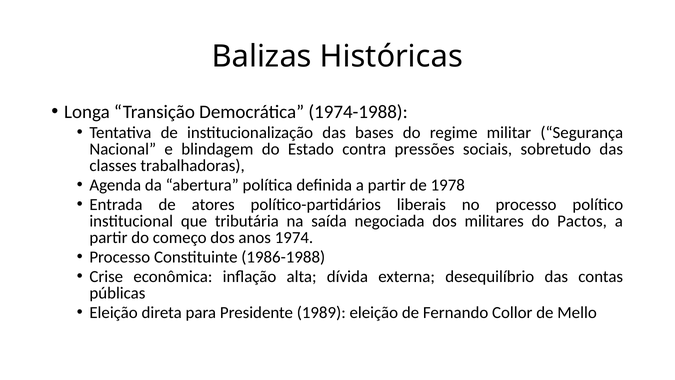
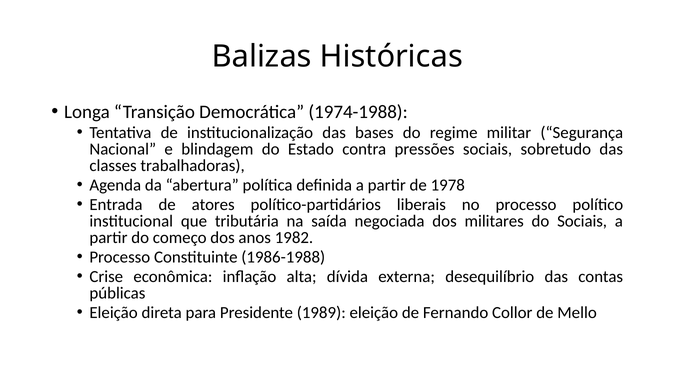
do Pactos: Pactos -> Sociais
1974: 1974 -> 1982
